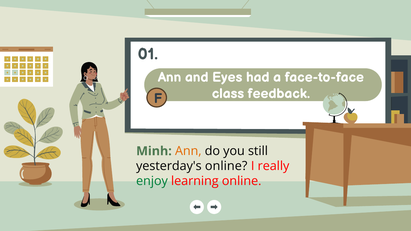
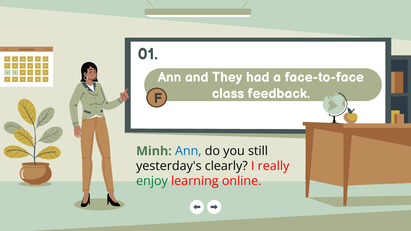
Eyes: Eyes -> They
Ann at (188, 151) colour: orange -> blue
yesterday's online: online -> clearly
